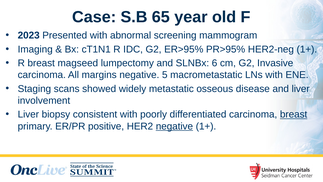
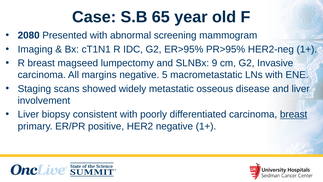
2023: 2023 -> 2080
6: 6 -> 9
negative at (174, 126) underline: present -> none
